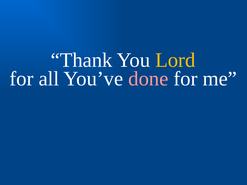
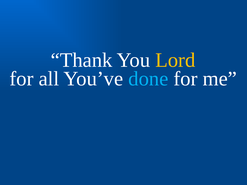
done colour: pink -> light blue
